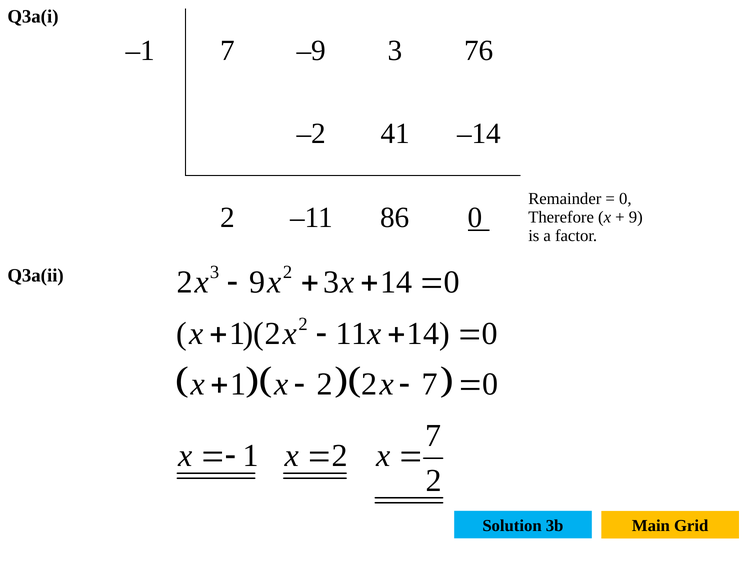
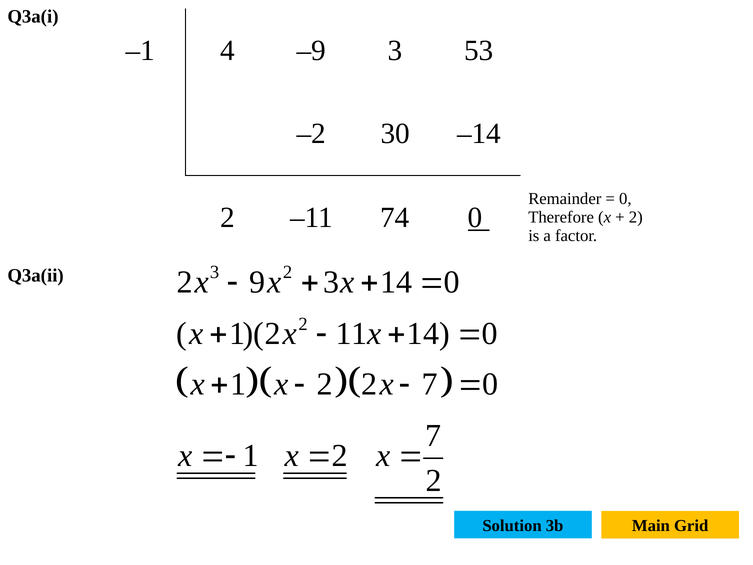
–1 7: 7 -> 4
76: 76 -> 53
41: 41 -> 30
86: 86 -> 74
9 at (636, 217): 9 -> 2
